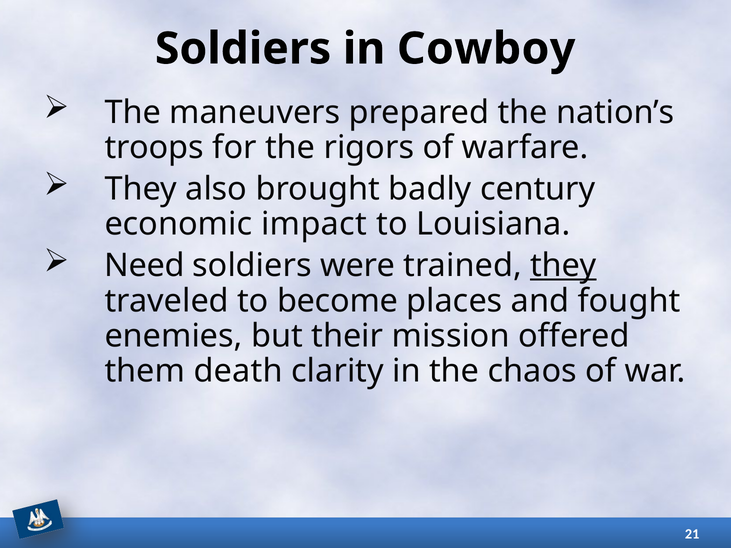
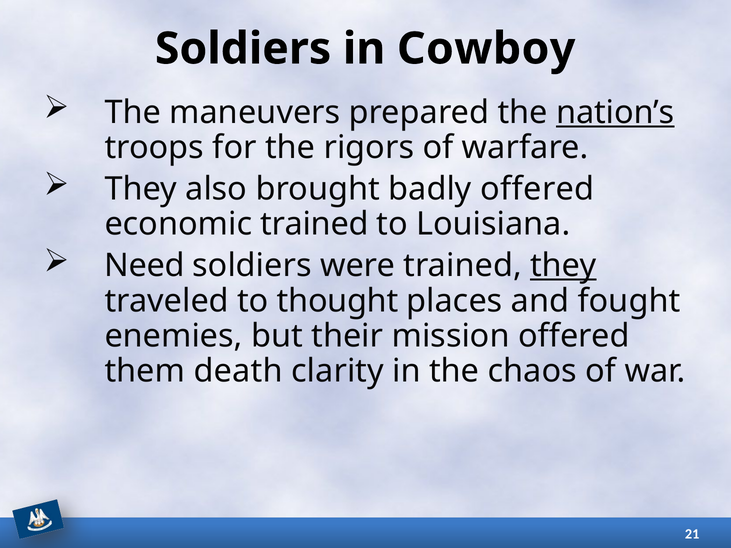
nation’s underline: none -> present
badly century: century -> offered
economic impact: impact -> trained
become: become -> thought
